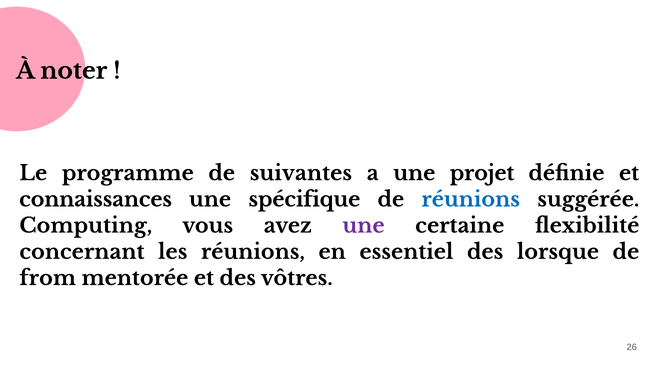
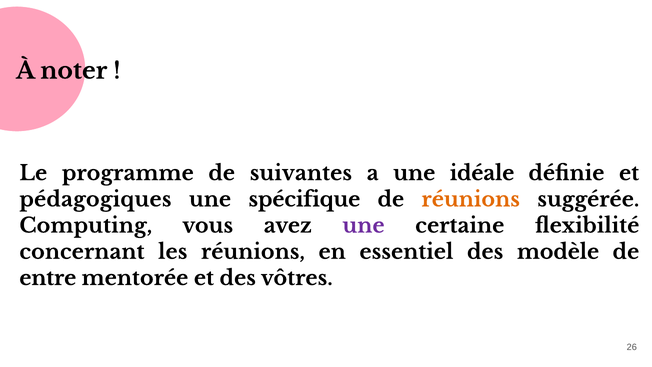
projet: projet -> idéale
connaissances: connaissances -> pédagogiques
réunions at (471, 199) colour: blue -> orange
lorsque: lorsque -> modèle
from: from -> entre
